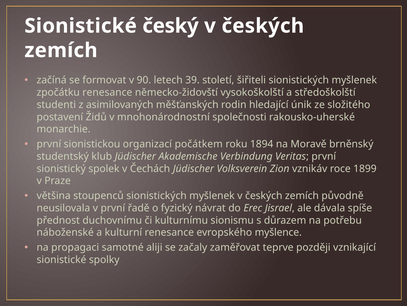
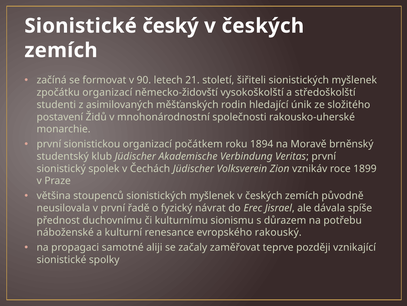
39: 39 -> 21
zpočátku renesance: renesance -> organizací
myšlence: myšlence -> rakouský
